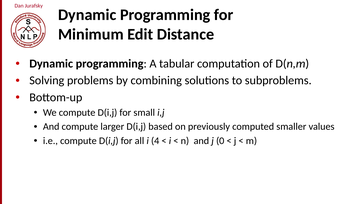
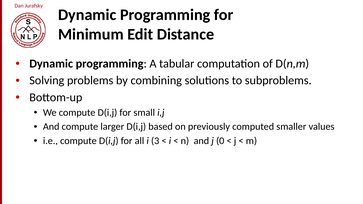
4: 4 -> 3
